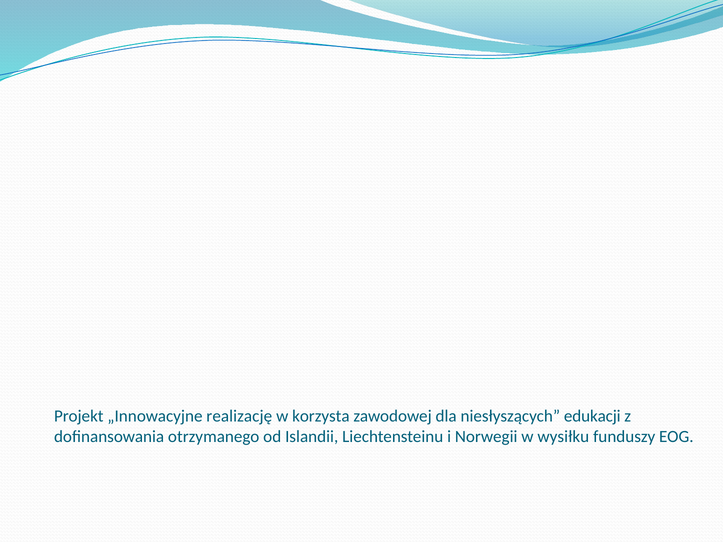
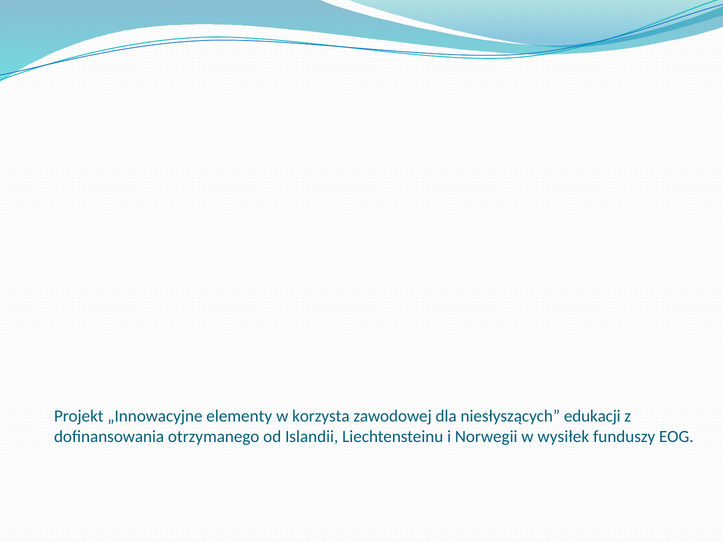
realizację: realizację -> elementy
wysiłku: wysiłku -> wysiłek
